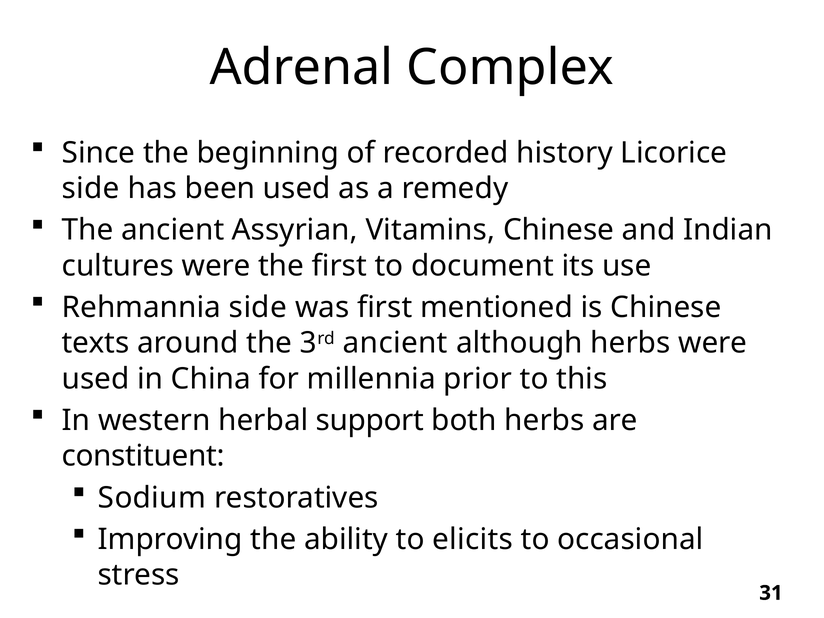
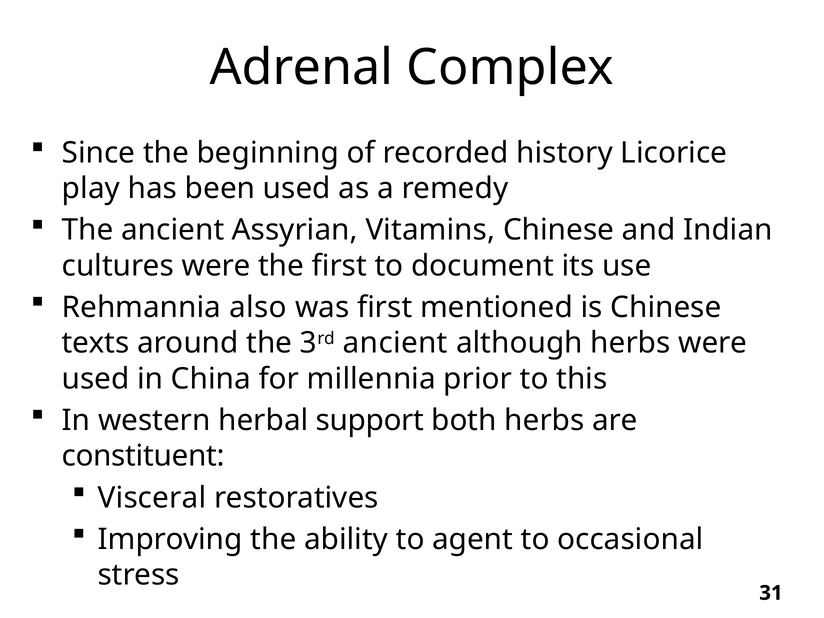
side at (91, 188): side -> play
Rehmannia side: side -> also
Sodium: Sodium -> Visceral
elicits: elicits -> agent
